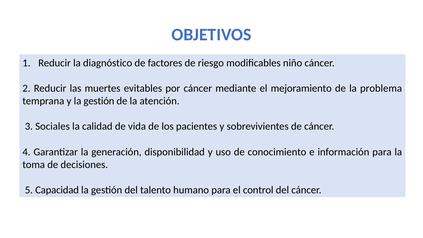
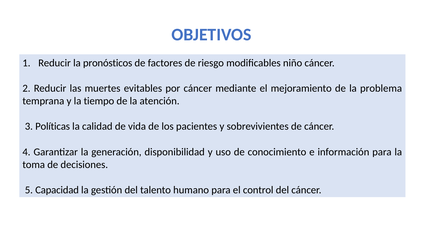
diagnóstico: diagnóstico -> pronósticos
y la gestión: gestión -> tiempo
Sociales: Sociales -> Políticas
